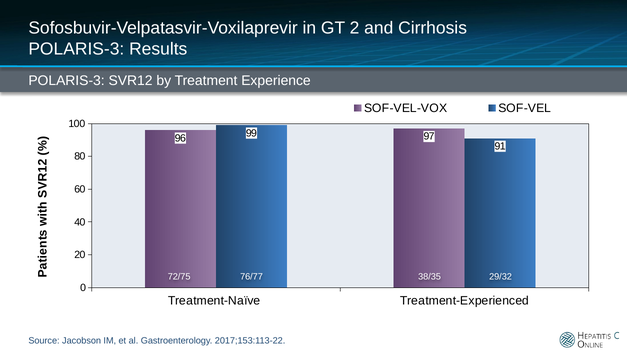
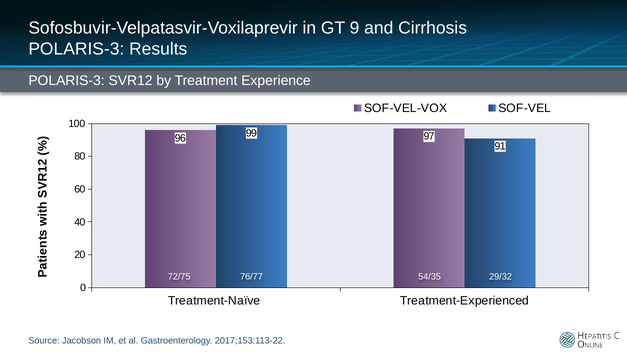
GT 2: 2 -> 9
38/35: 38/35 -> 54/35
